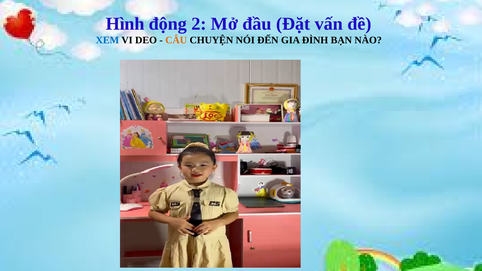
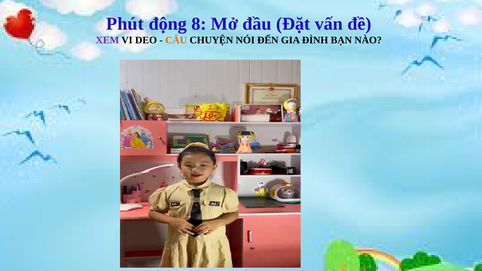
Hình: Hình -> Phút
2: 2 -> 8
XEM colour: blue -> purple
